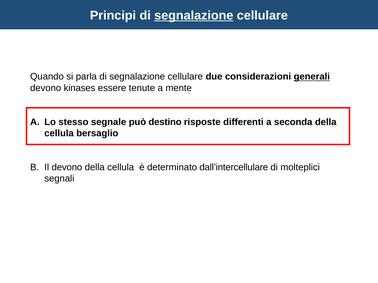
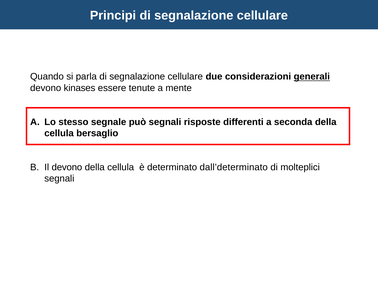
segnalazione at (194, 16) underline: present -> none
può destino: destino -> segnali
dall’intercellulare: dall’intercellulare -> dall’determinato
